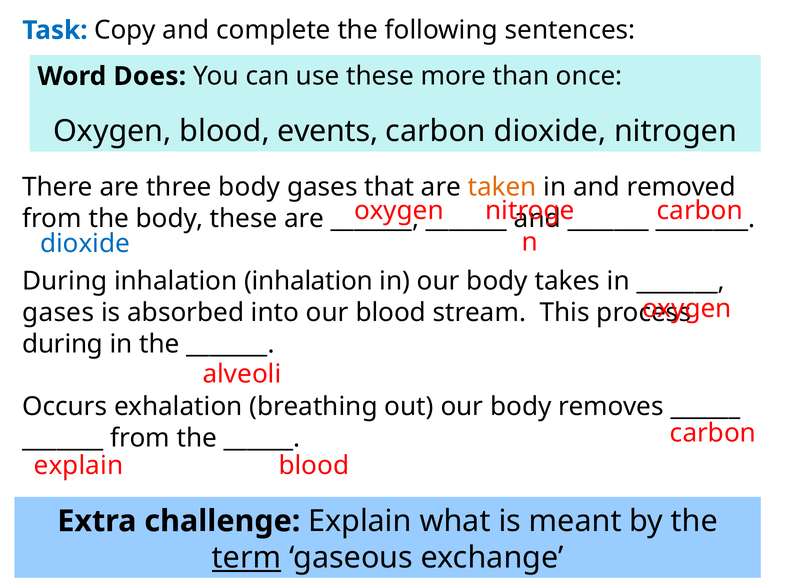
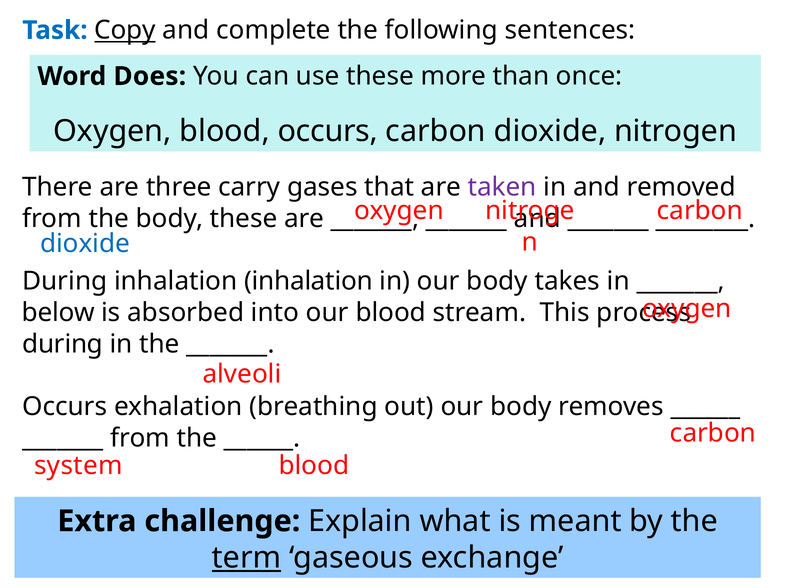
Copy underline: none -> present
blood events: events -> occurs
three body: body -> carry
taken colour: orange -> purple
gases at (58, 313): gases -> below
explain at (78, 466): explain -> system
